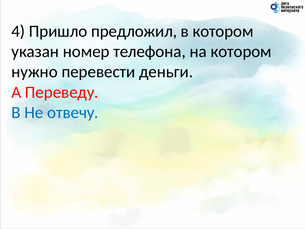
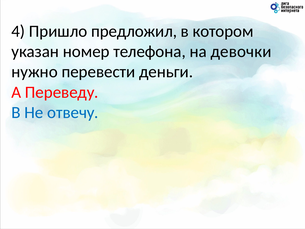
на котором: котором -> девочки
